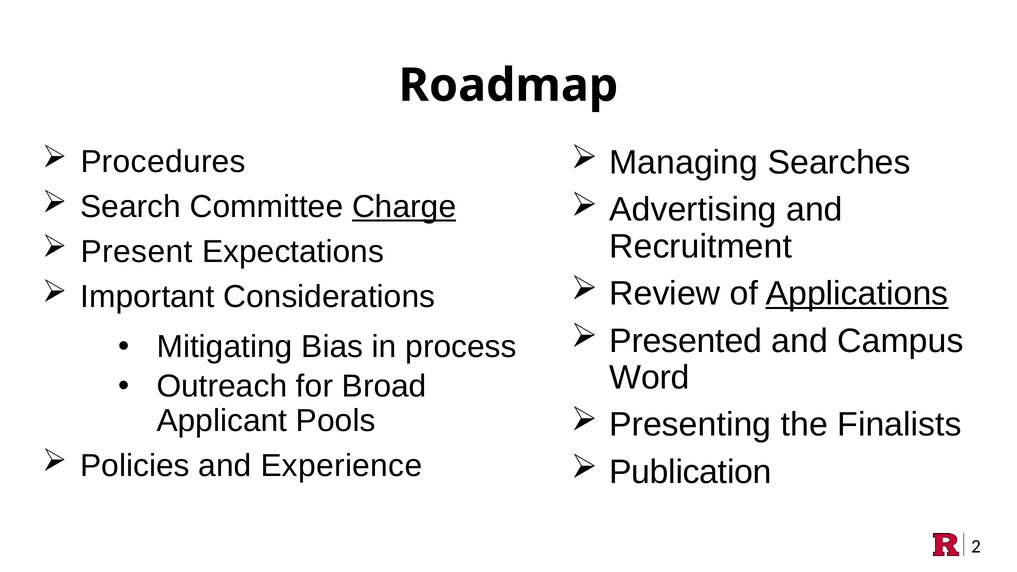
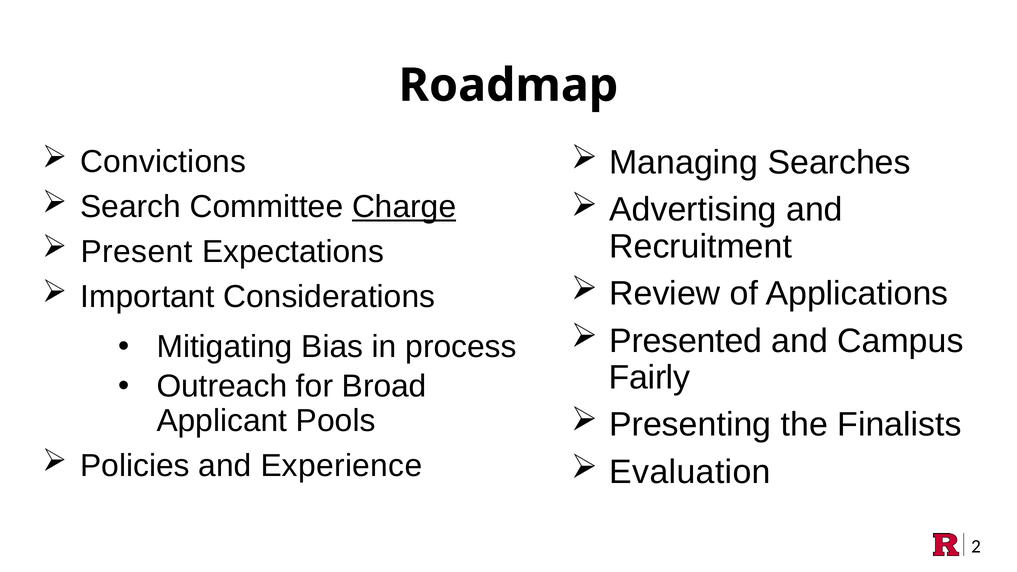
Procedures: Procedures -> Convictions
Applications underline: present -> none
Word: Word -> Fairly
Publication: Publication -> Evaluation
